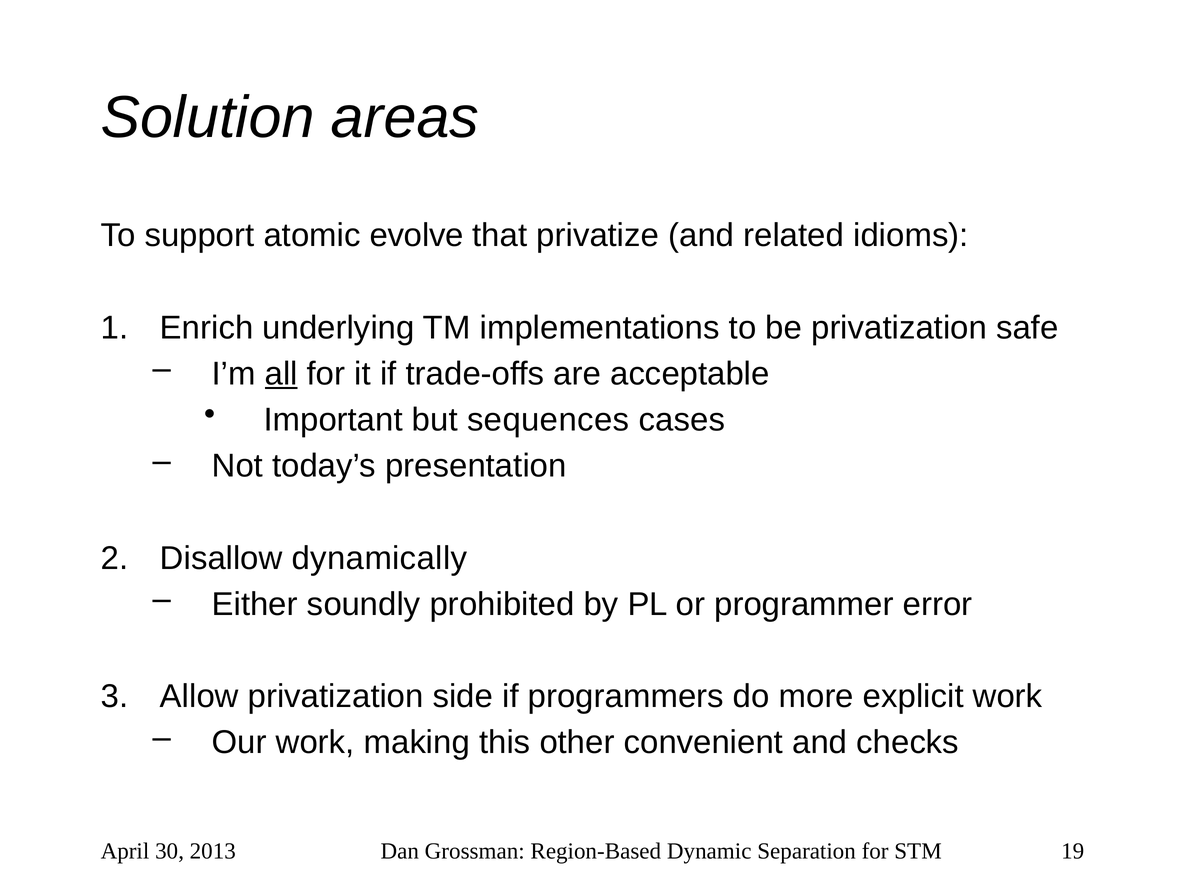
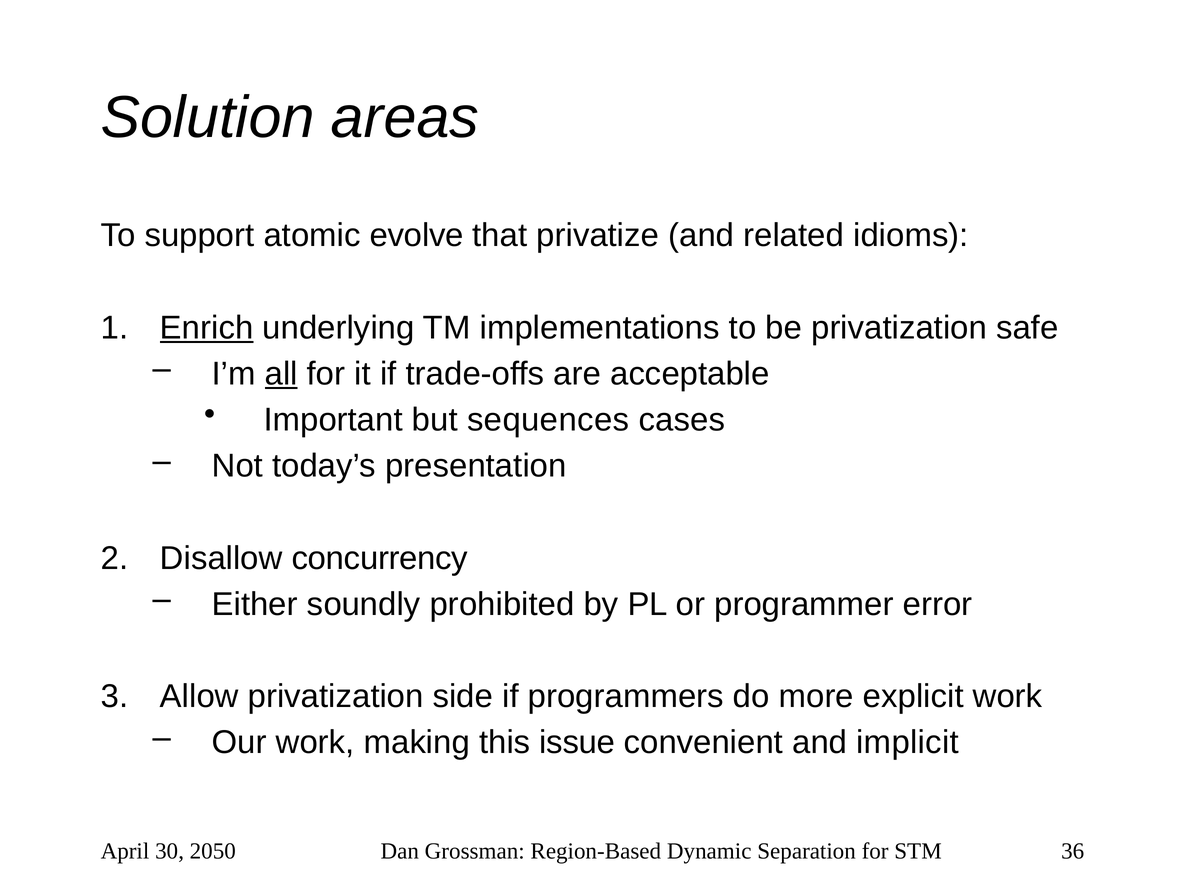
Enrich underline: none -> present
dynamically: dynamically -> concurrency
other: other -> issue
checks: checks -> implicit
2013: 2013 -> 2050
19: 19 -> 36
